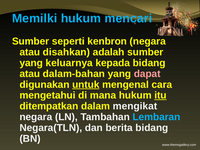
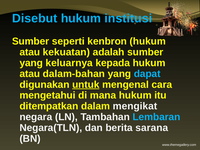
Memilki: Memilki -> Disebut
mencari: mencari -> institusi
kenbron negara: negara -> hukum
disahkan: disahkan -> kekuatan
kepada bidang: bidang -> hukum
dapat colour: pink -> light blue
itu underline: present -> none
berita bidang: bidang -> sarana
